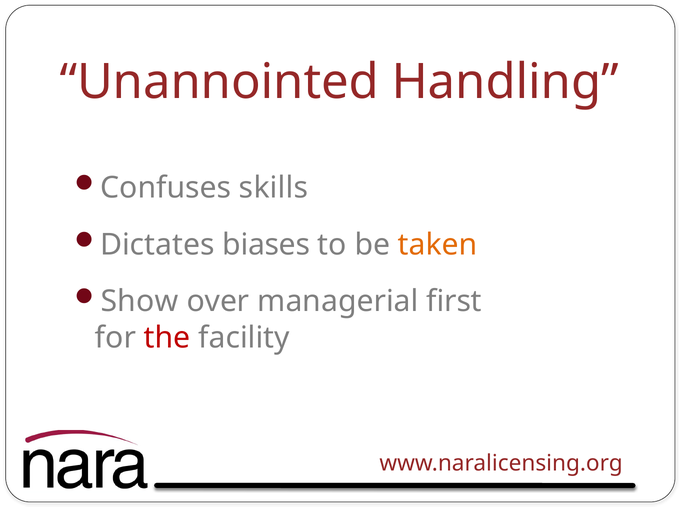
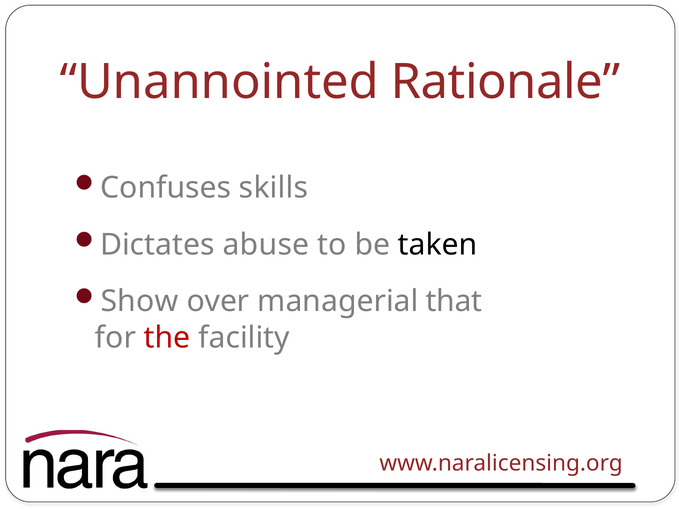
Handling: Handling -> Rationale
biases: biases -> abuse
taken colour: orange -> black
first: first -> that
